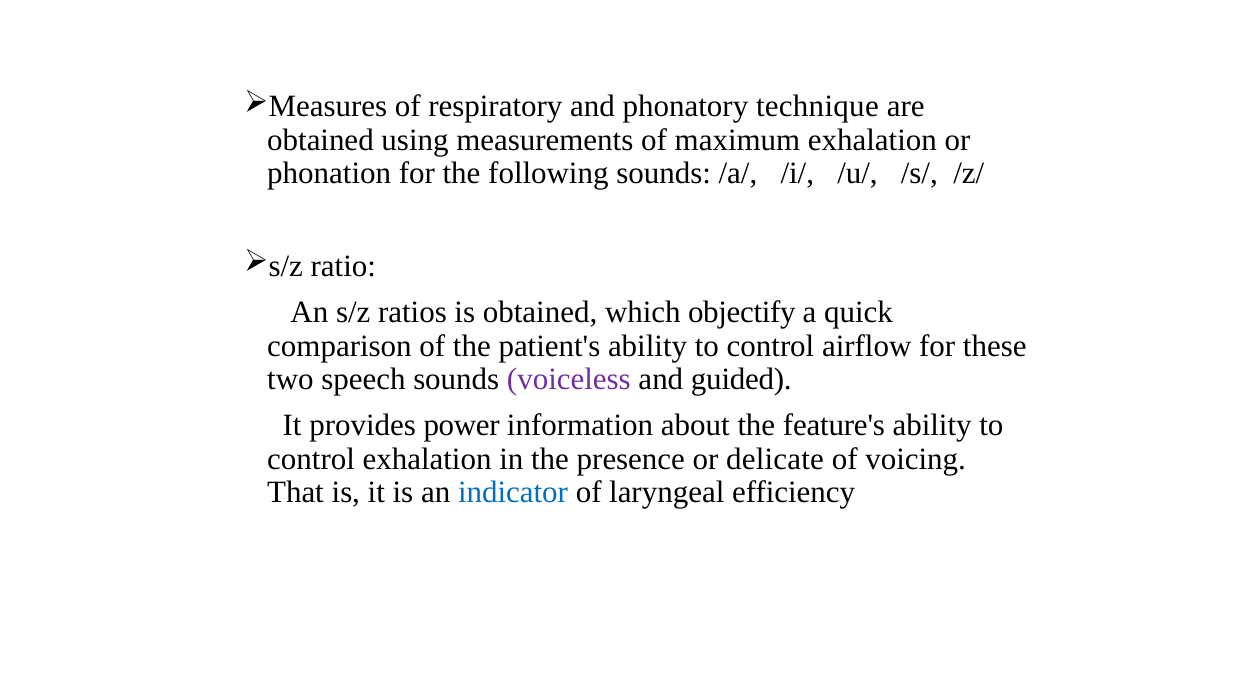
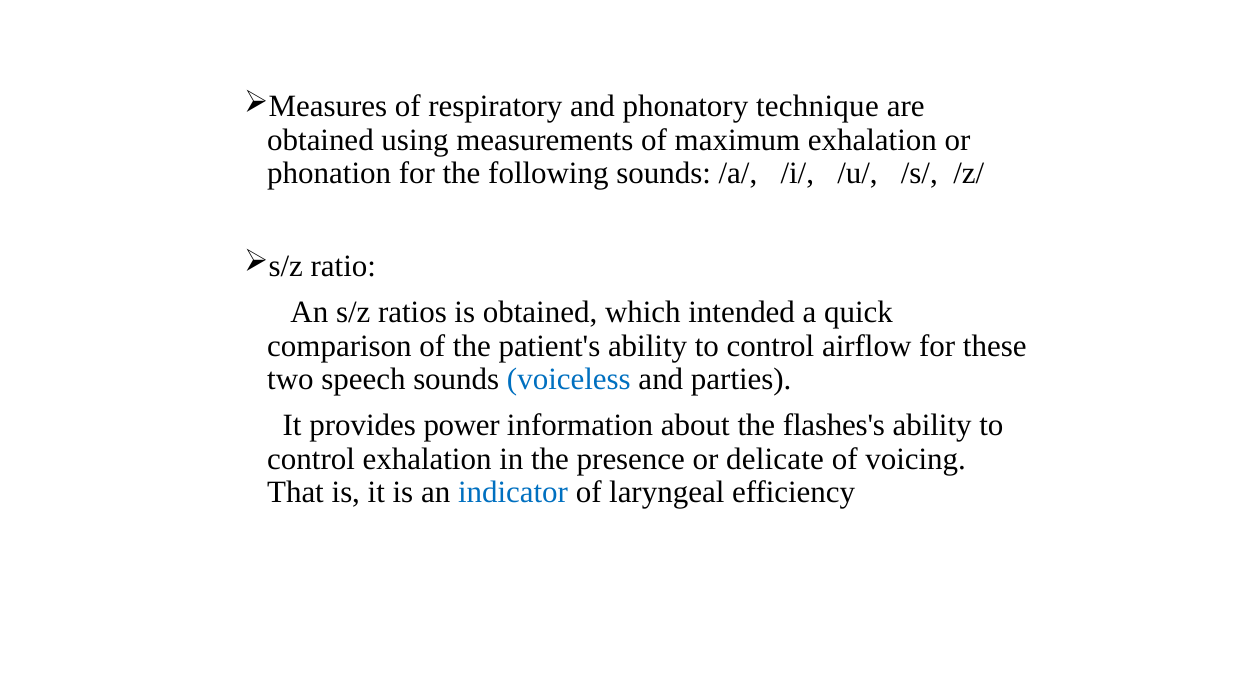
objectify: objectify -> intended
voiceless colour: purple -> blue
guided: guided -> parties
feature's: feature's -> flashes's
